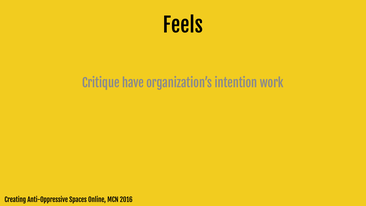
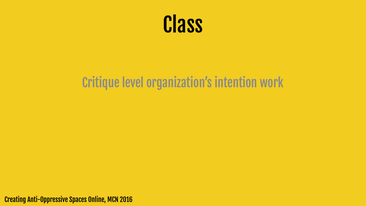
Feels: Feels -> Class
have: have -> level
